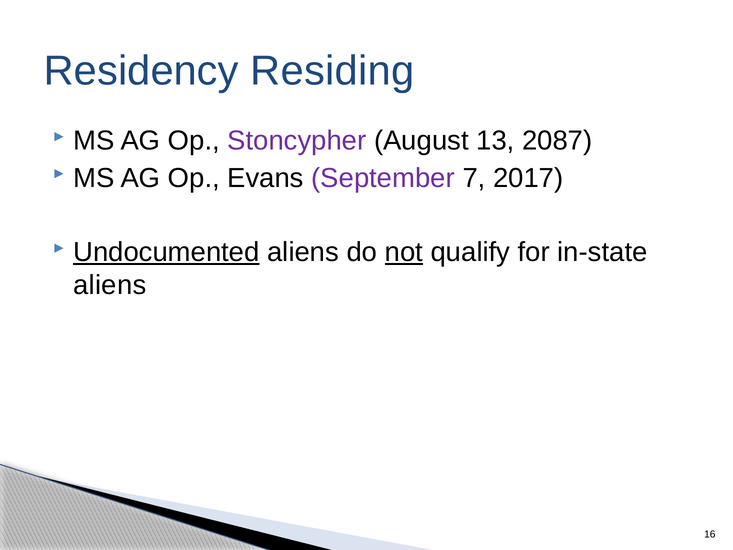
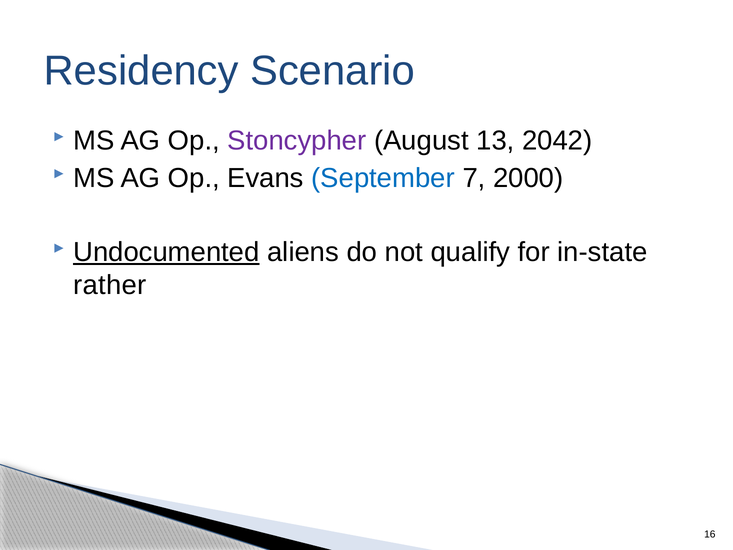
Residing: Residing -> Scenario
2087: 2087 -> 2042
September colour: purple -> blue
2017: 2017 -> 2000
not underline: present -> none
aliens at (110, 285): aliens -> rather
